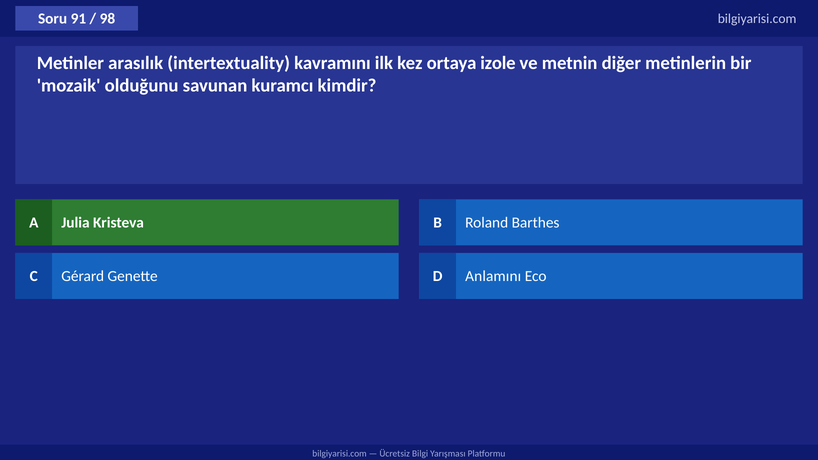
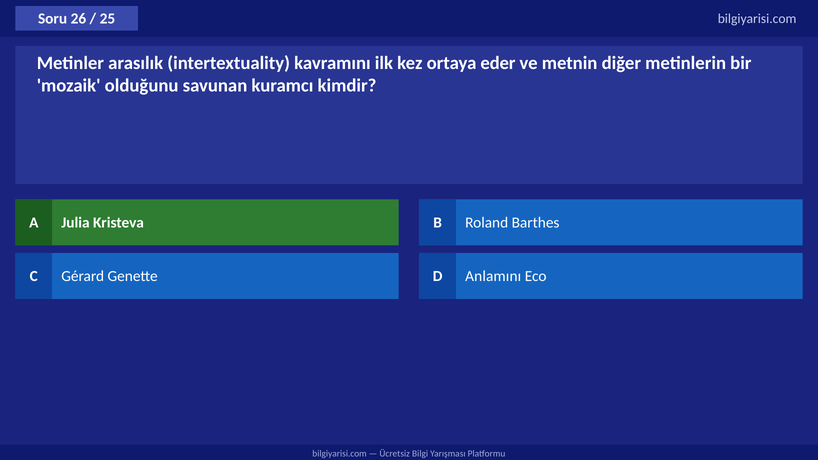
91: 91 -> 26
98: 98 -> 25
izole: izole -> eder
